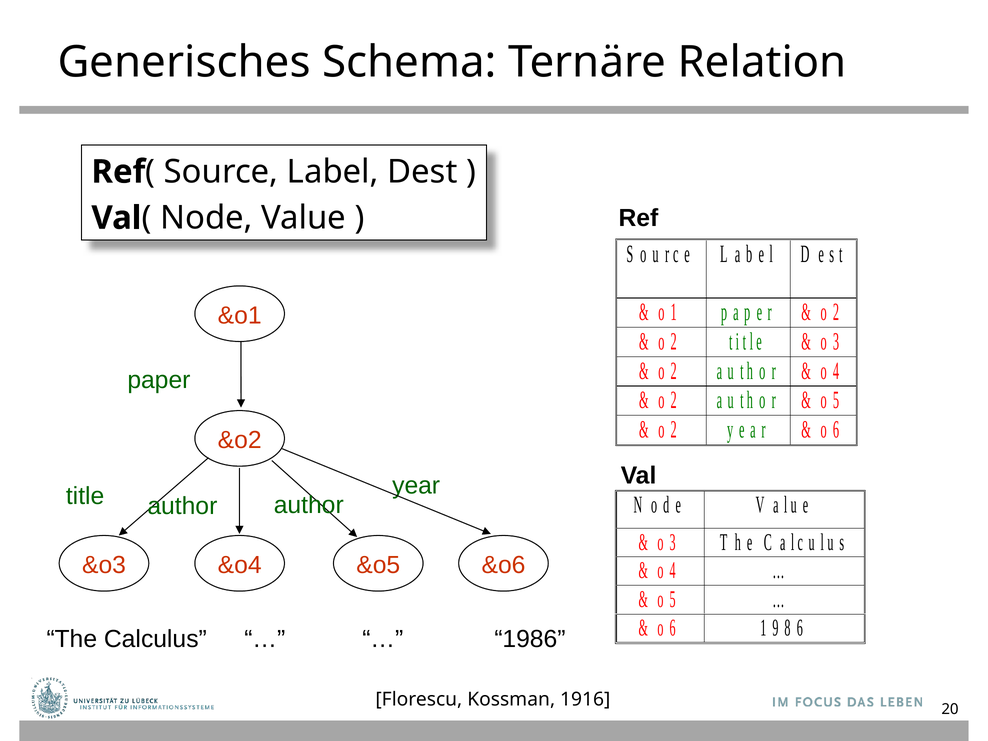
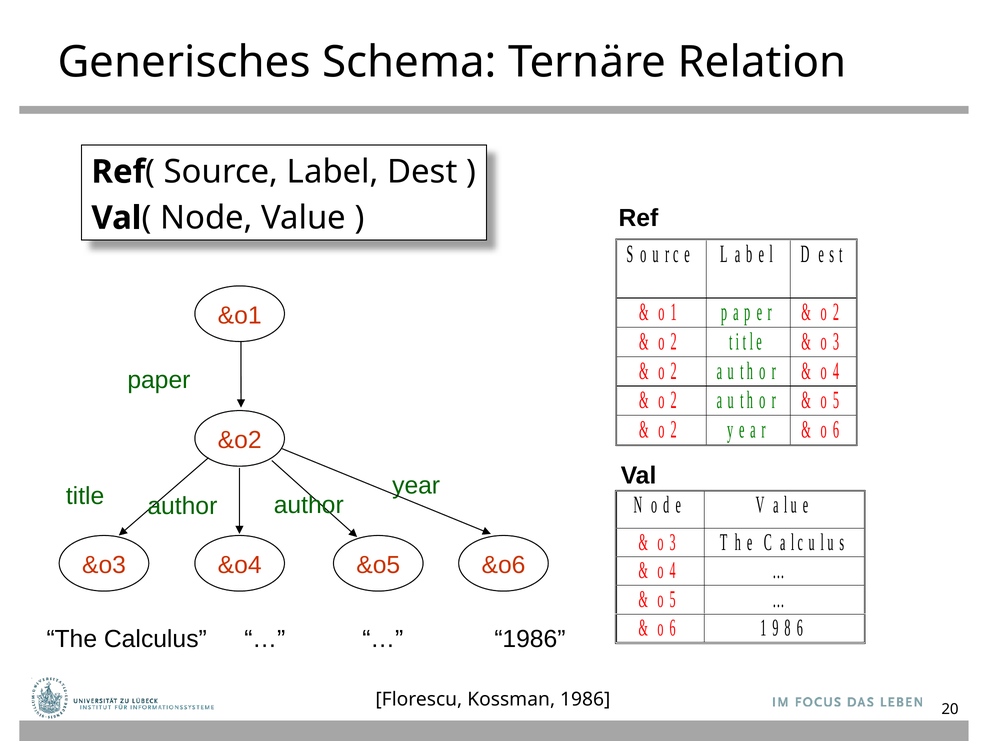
Kossman 1916: 1916 -> 1986
